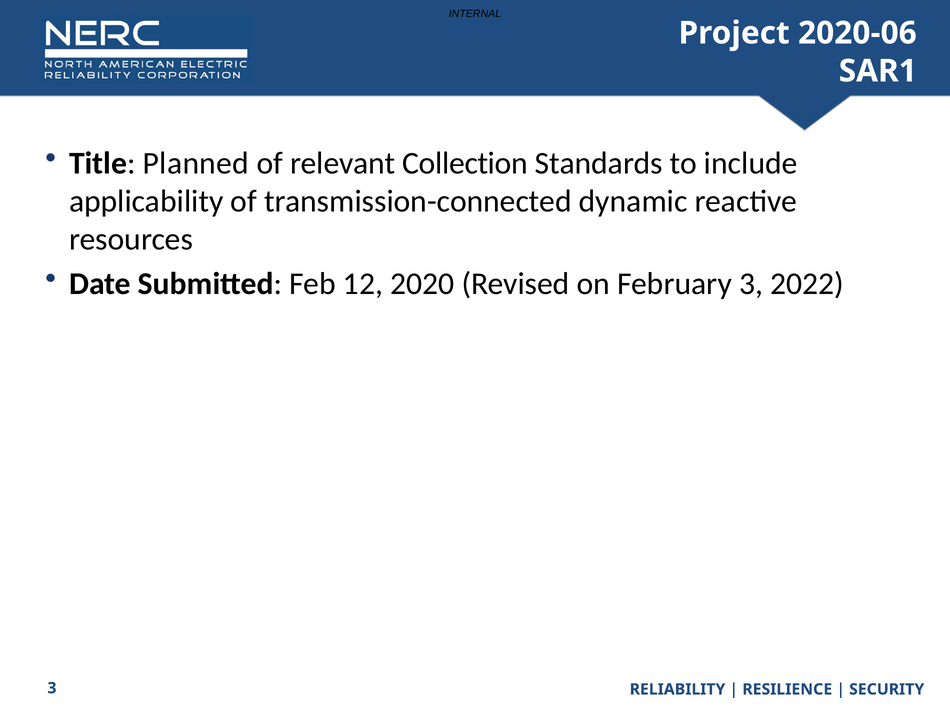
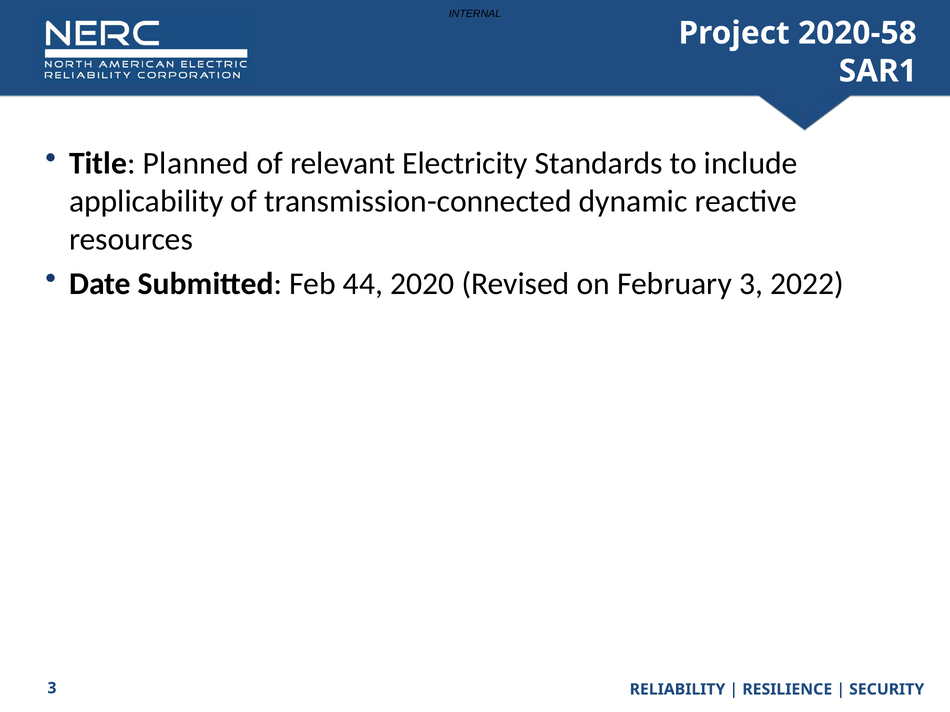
2020-06: 2020-06 -> 2020-58
Collection: Collection -> Electricity
12: 12 -> 44
